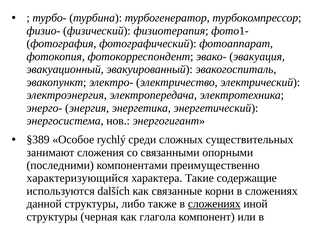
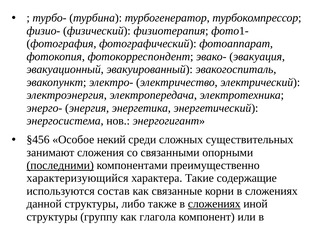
§389: §389 -> §456
rychlý: rychlý -> некий
последними underline: none -> present
dalších: dalších -> состав
черная: черная -> группу
